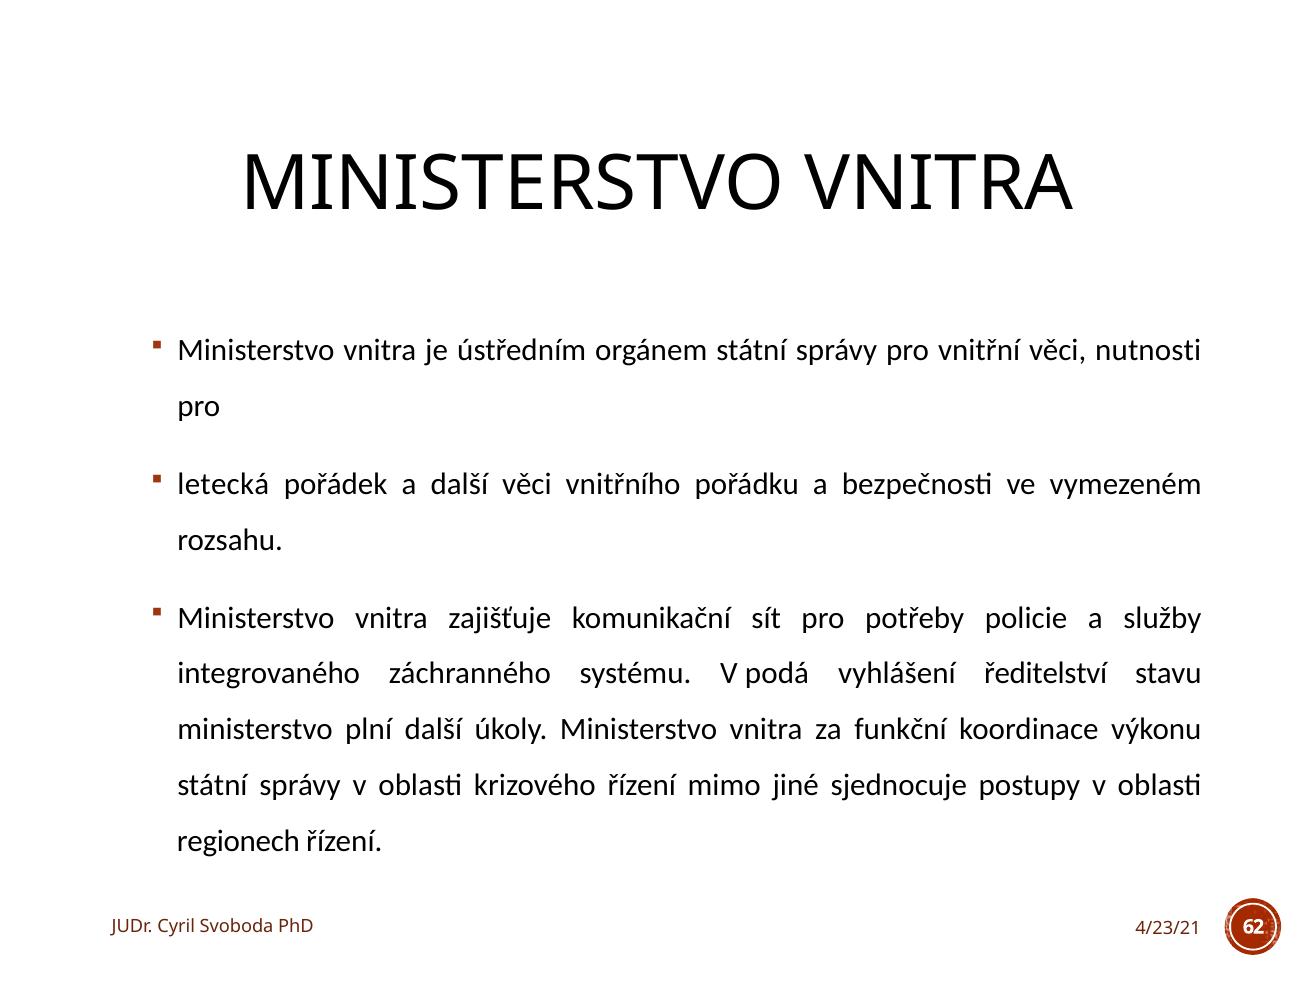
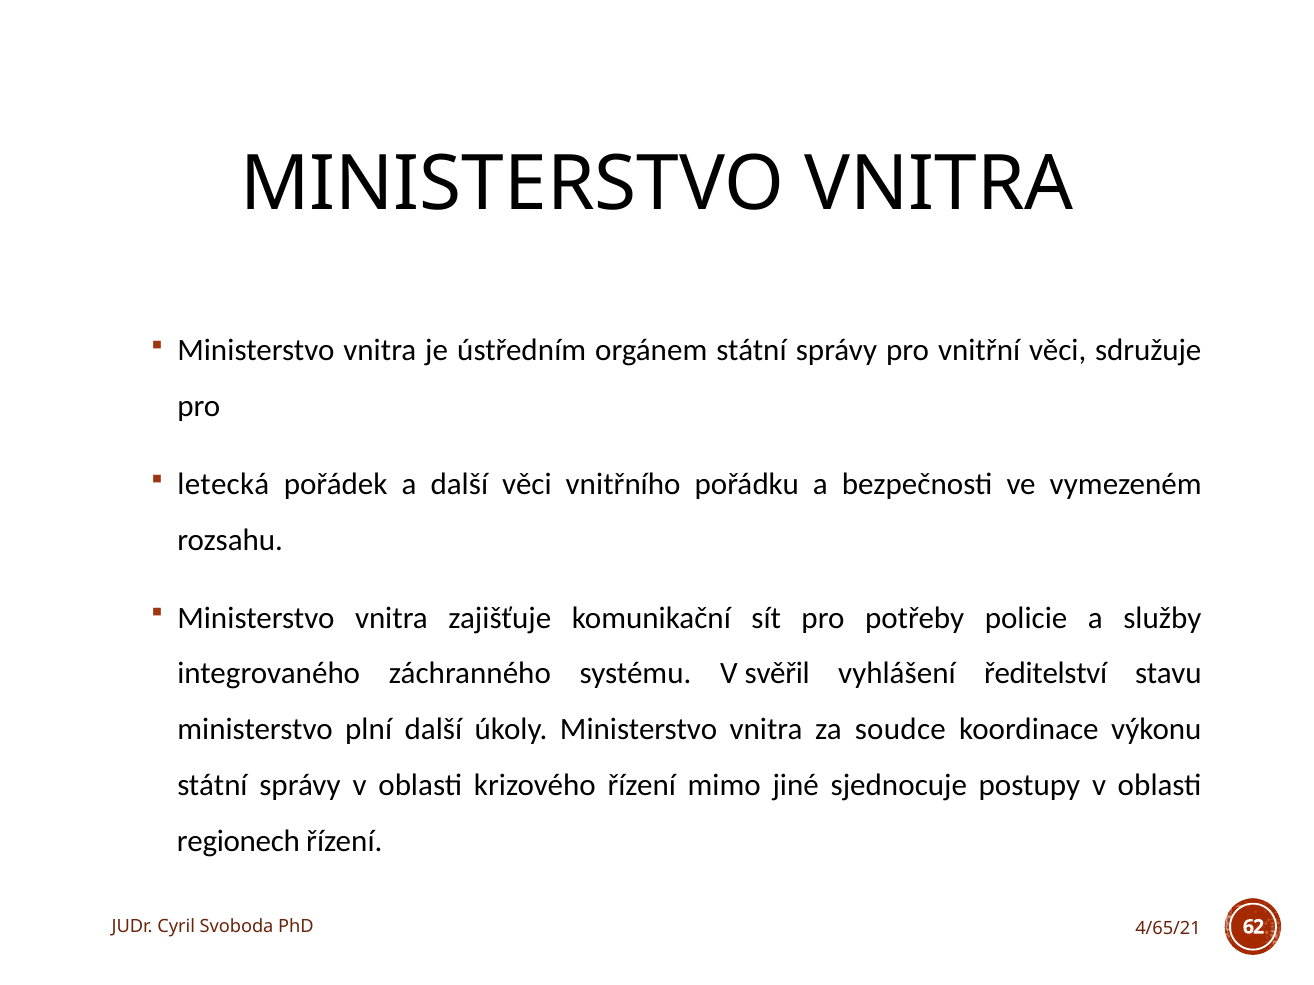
nutnosti: nutnosti -> sdružuje
podá: podá -> svěřil
funkční: funkční -> soudce
4/23/21: 4/23/21 -> 4/65/21
